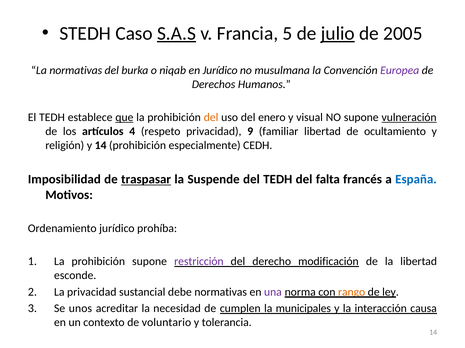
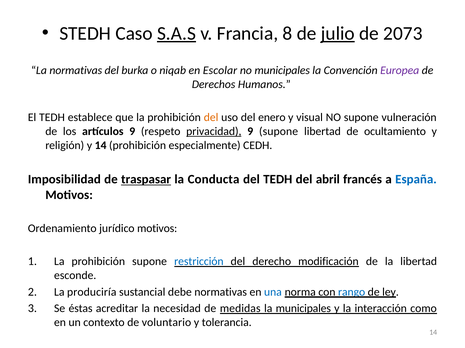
5: 5 -> 8
2005: 2005 -> 2073
en Jurídico: Jurídico -> Escolar
no musulmana: musulmana -> municipales
que underline: present -> none
vulneración underline: present -> none
artículos 4: 4 -> 9
privacidad at (214, 132) underline: none -> present
9 familiar: familiar -> supone
Suspende: Suspende -> Conducta
falta: falta -> abril
jurídico prohíba: prohíba -> motivos
restricción colour: purple -> blue
La privacidad: privacidad -> produciría
una colour: purple -> blue
rango colour: orange -> blue
unos: unos -> éstas
cumplen: cumplen -> medidas
causa: causa -> como
